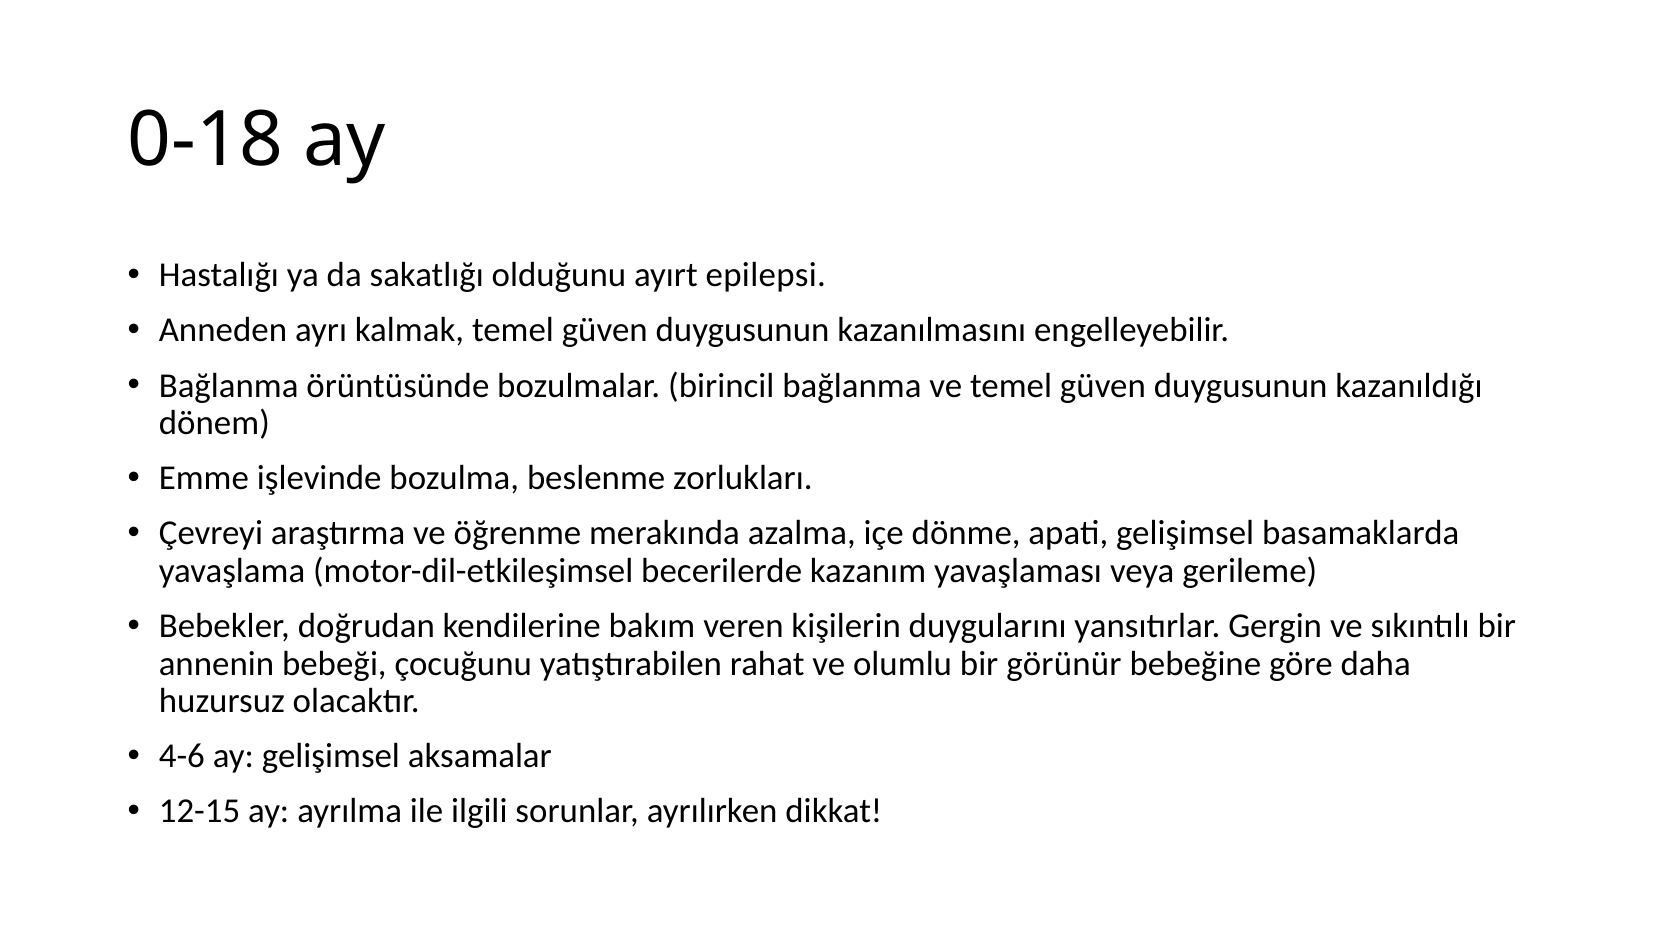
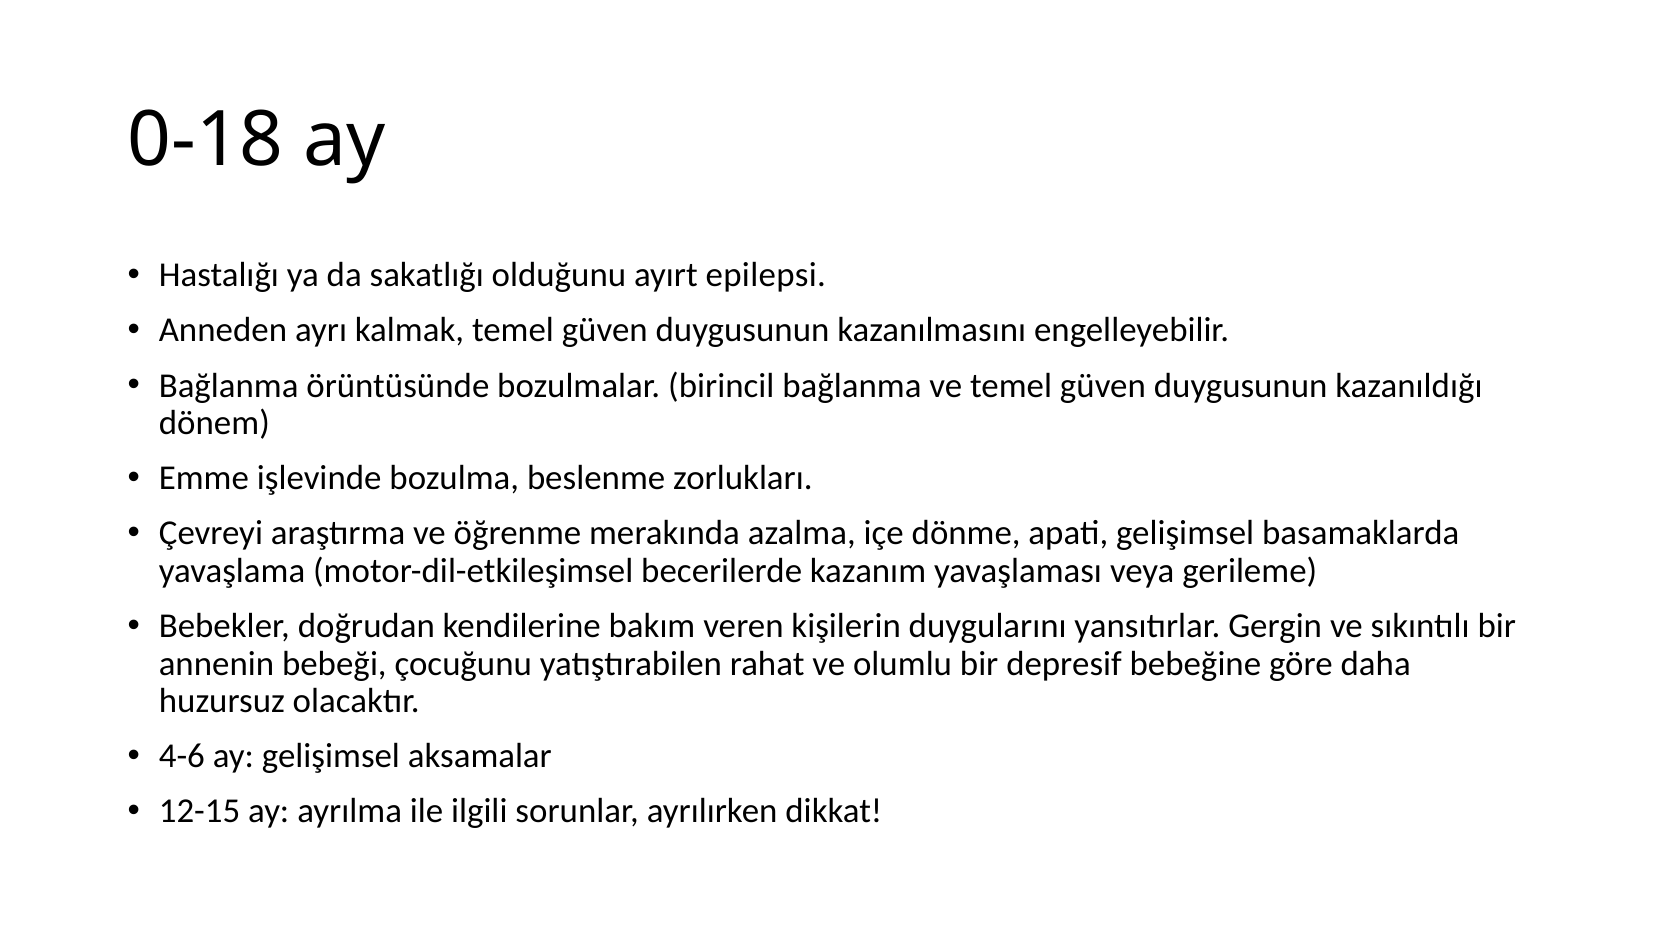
görünür: görünür -> depresif
